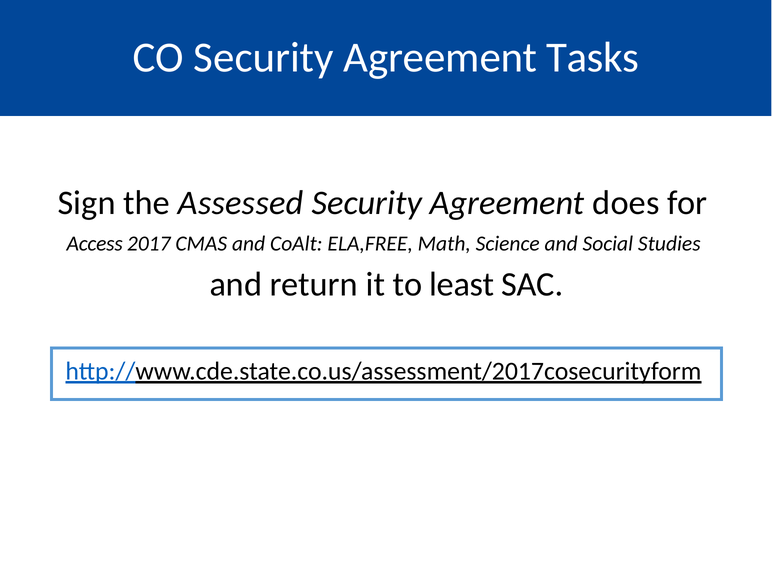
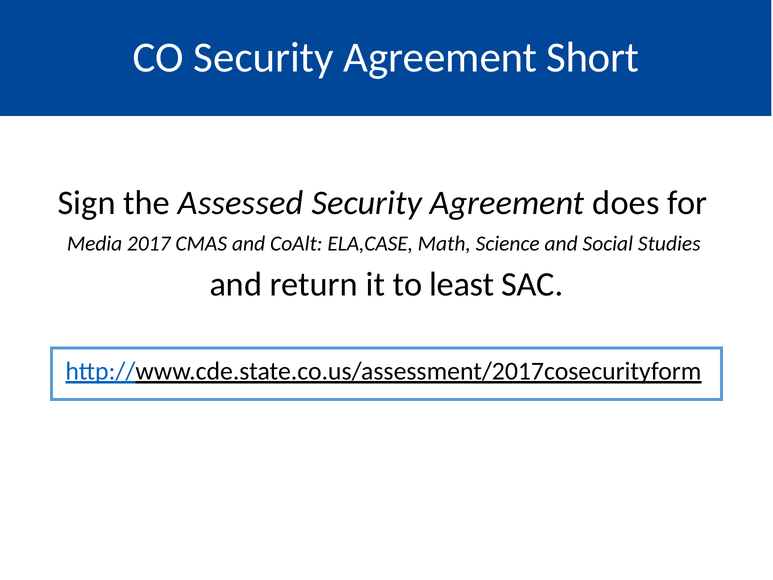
Tasks: Tasks -> Short
Access: Access -> Media
ELA,FREE: ELA,FREE -> ELA,CASE
